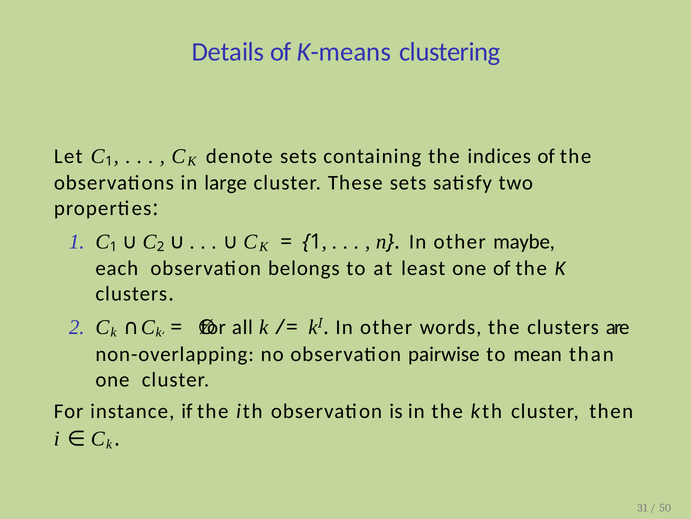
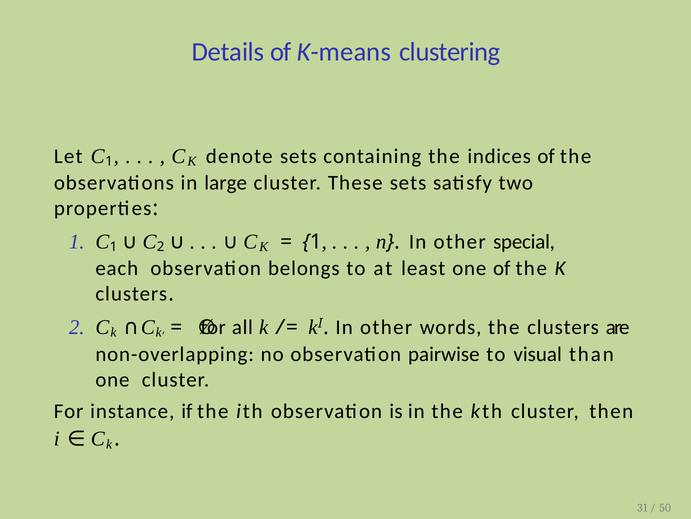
maybe: maybe -> special
mean: mean -> visual
